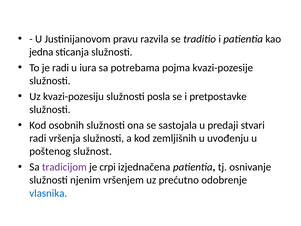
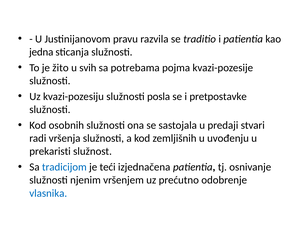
je radi: radi -> žito
iura: iura -> svih
poštenog: poštenog -> prekaristi
tradicijom colour: purple -> blue
crpi: crpi -> teći
